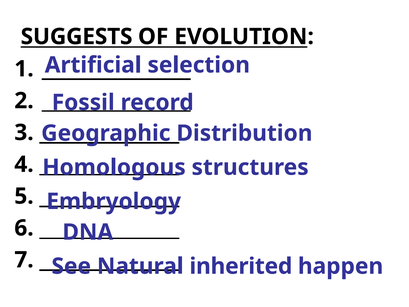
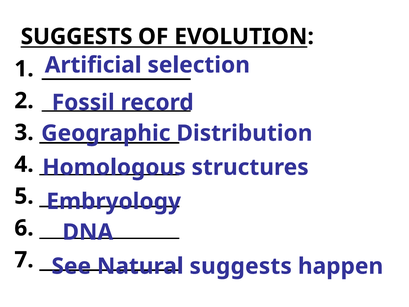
inherited at (241, 266): inherited -> suggests
